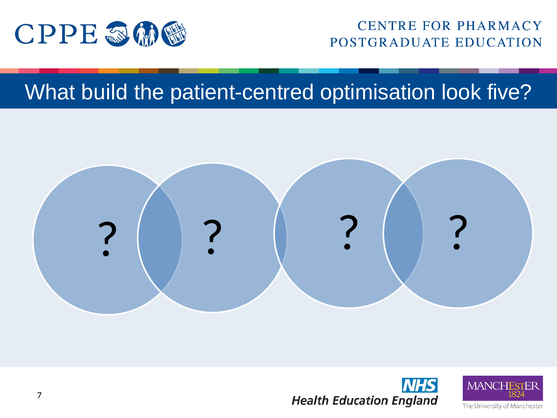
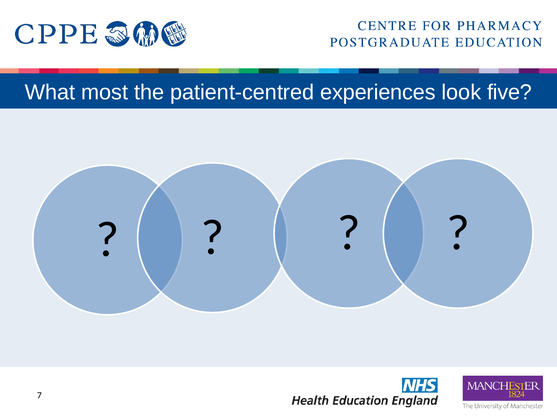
build: build -> most
optimisation: optimisation -> experiences
